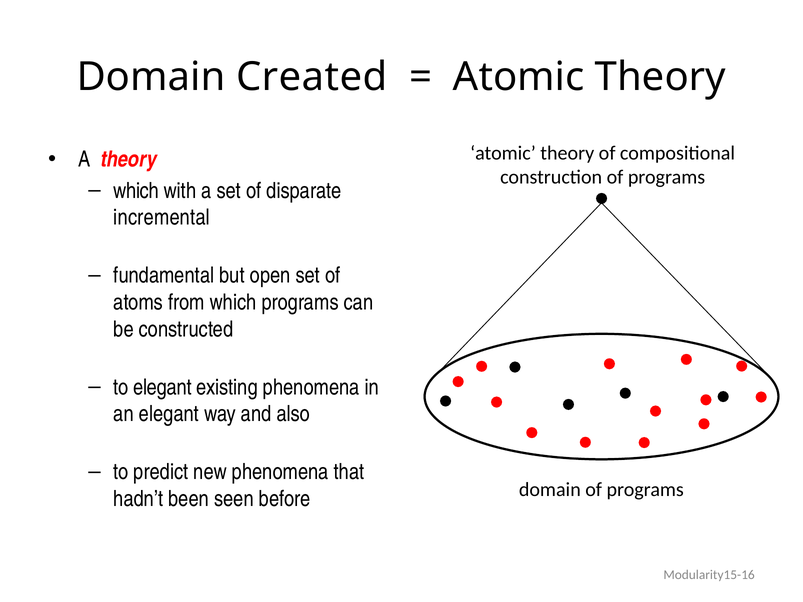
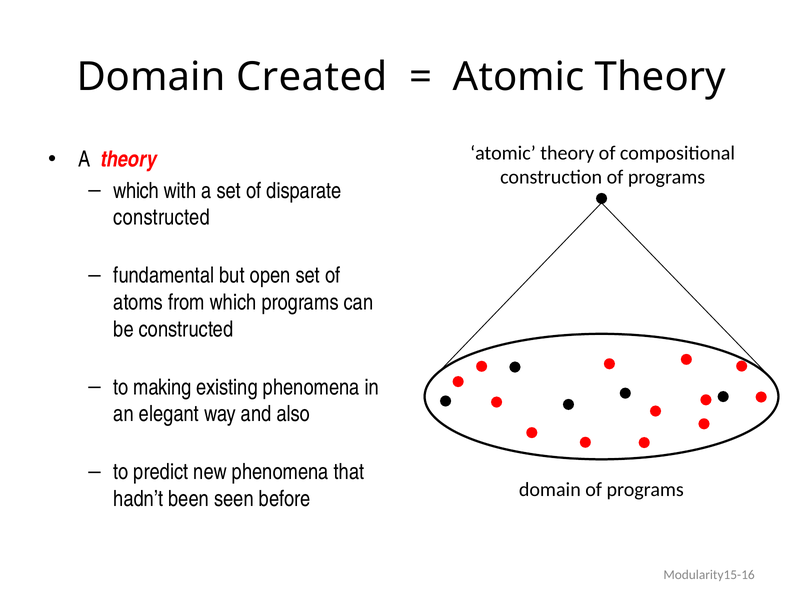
incremental at (162, 218): incremental -> constructed
to elegant: elegant -> making
